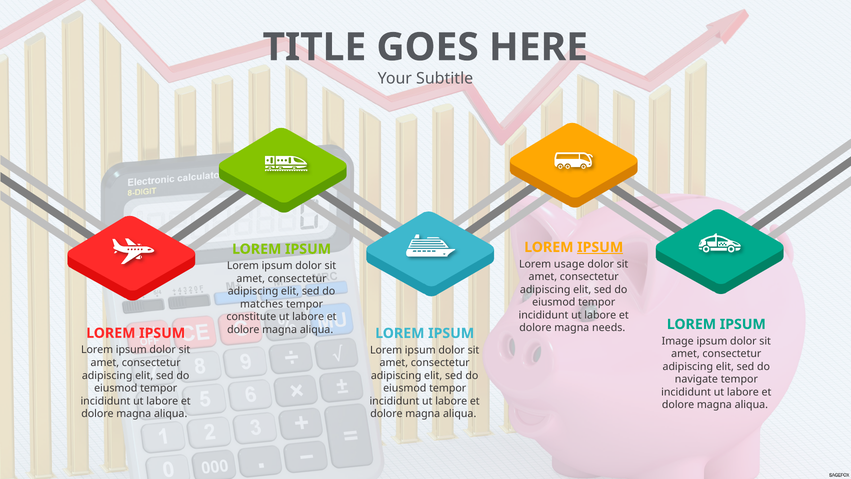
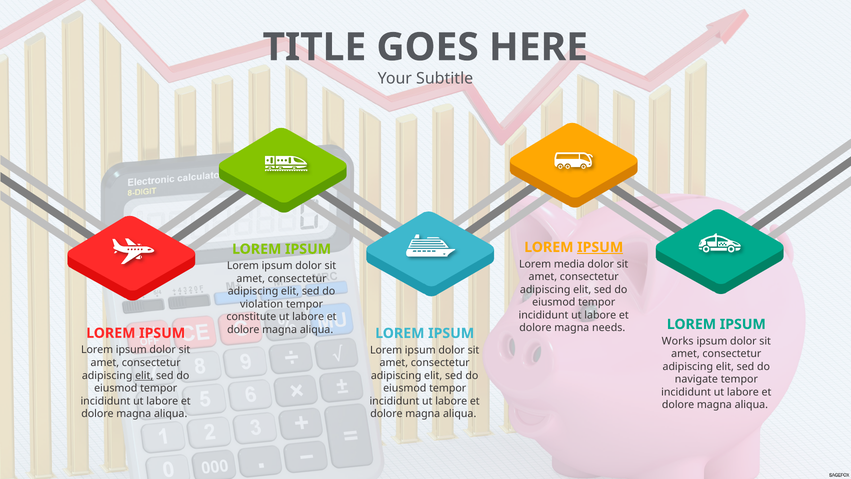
usage: usage -> media
matches: matches -> violation
Image: Image -> Works
elit at (144, 375) underline: none -> present
